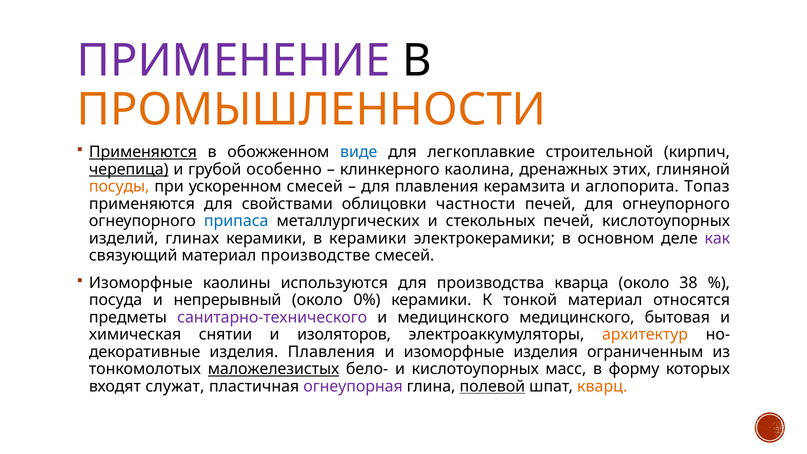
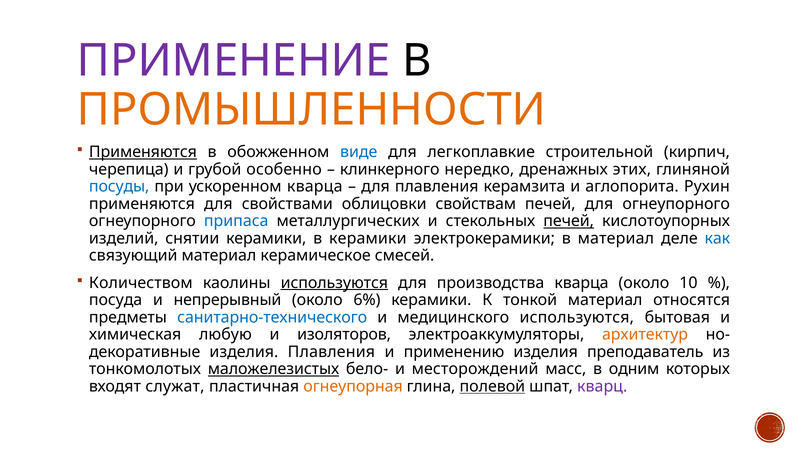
черепица underline: present -> none
каолина: каолина -> нередко
посуды colour: orange -> blue
ускоренном смесей: смесей -> кварца
Топаз: Топаз -> Рухин
частности: частности -> свойствам
печей at (569, 221) underline: none -> present
глинах: глинах -> снятии
в основном: основном -> материал
как colour: purple -> blue
производстве: производстве -> керамическое
Изоморфные at (141, 283): Изоморфные -> Количеством
используются at (334, 283) underline: none -> present
38: 38 -> 10
0%: 0% -> 6%
санитарно-технического colour: purple -> blue
медицинского медицинского: медицинского -> используются
снятии: снятии -> любую
и изоморфные: изоморфные -> применению
ограниченным: ограниченным -> преподаватель
и кислотоупорных: кислотоупорных -> месторождений
форму: форму -> одним
огнеупорная colour: purple -> orange
кварц colour: orange -> purple
